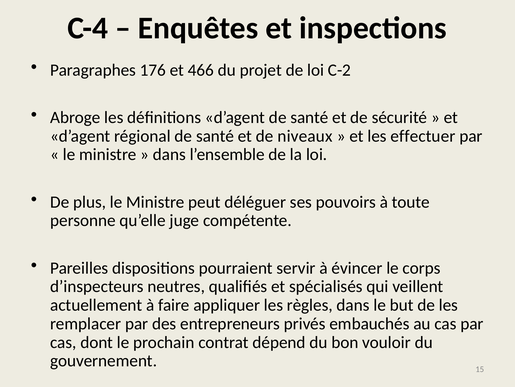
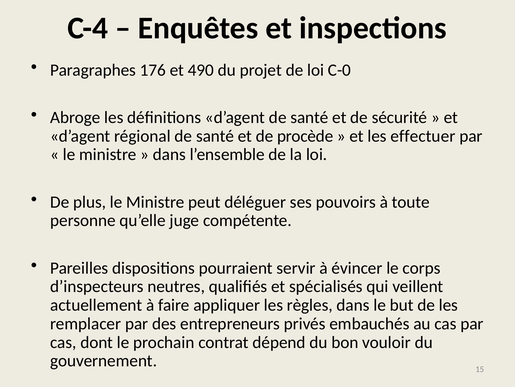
466: 466 -> 490
C-2: C-2 -> C-0
niveaux: niveaux -> procède
